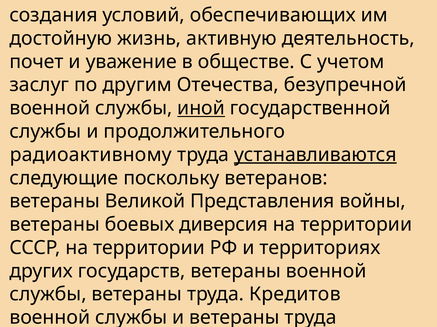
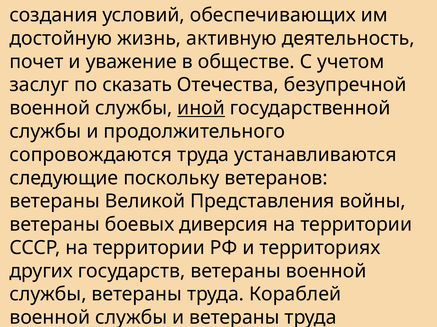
другим: другим -> сказать
радиоактивному: радиоактивному -> сопровождаются
устанавливаются underline: present -> none
Кредитов: Кредитов -> Кораблей
